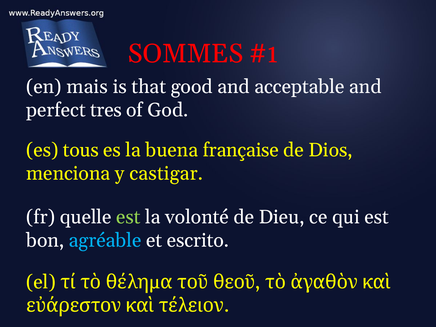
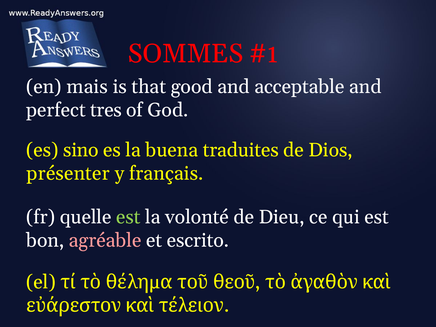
tous: tous -> sino
française: française -> traduites
menciona: menciona -> présenter
castigar: castigar -> français
agréable colour: light blue -> pink
